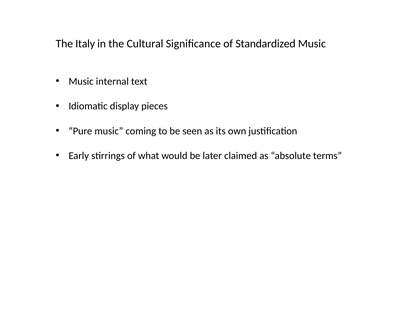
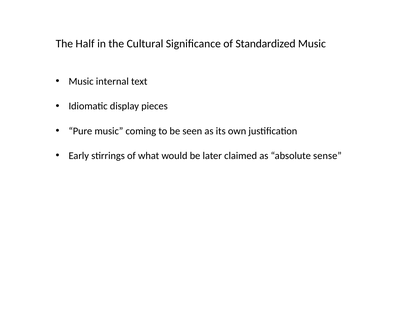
Italy: Italy -> Half
terms: terms -> sense
